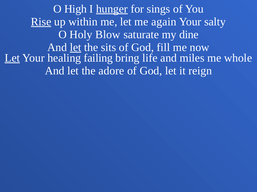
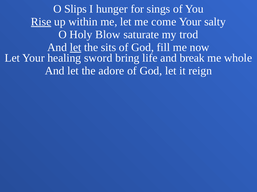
High: High -> Slips
hunger underline: present -> none
again: again -> come
dine: dine -> trod
Let at (12, 58) underline: present -> none
failing: failing -> sword
miles: miles -> break
